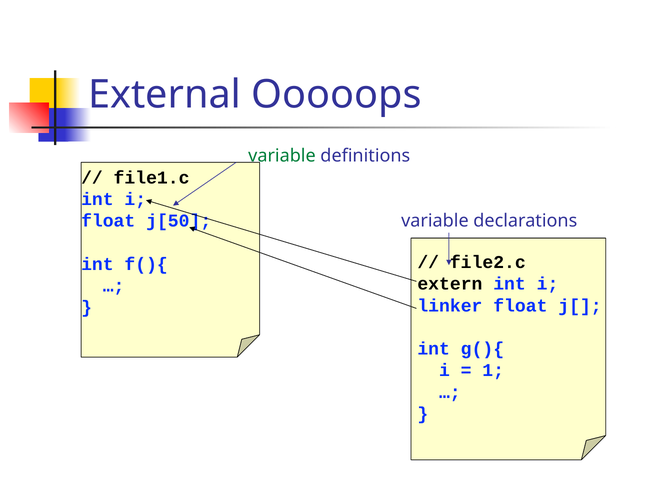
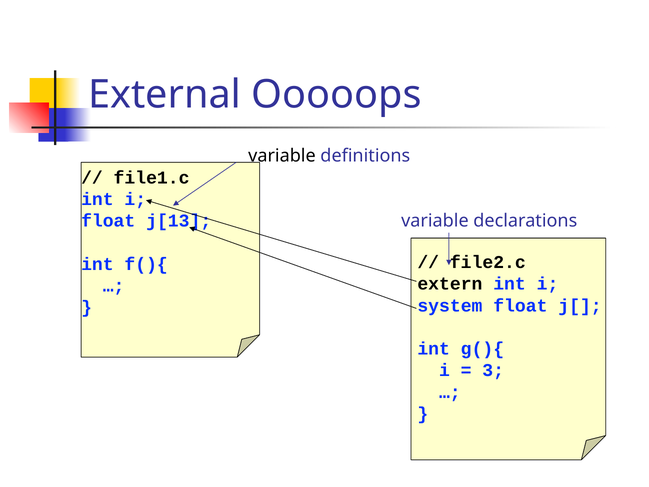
variable at (282, 156) colour: green -> black
j[50: j[50 -> j[13
linker: linker -> system
1: 1 -> 3
